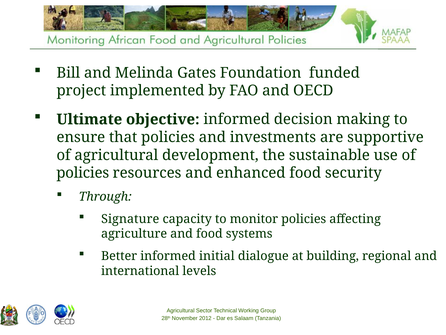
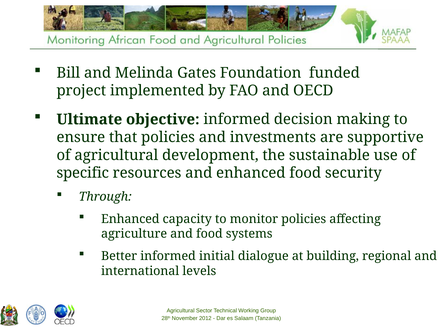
policies at (83, 173): policies -> specific
Signature at (130, 219): Signature -> Enhanced
